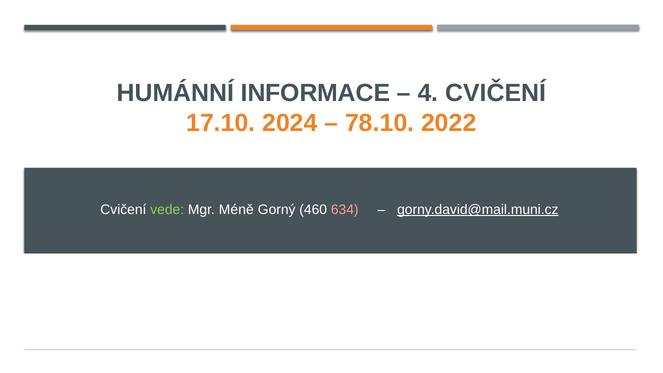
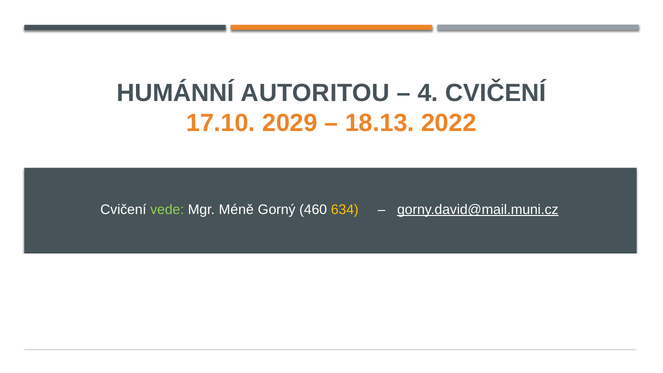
INFORMACE: INFORMACE -> AUTORITOU
2024: 2024 -> 2029
78.10: 78.10 -> 18.13
634 colour: pink -> yellow
